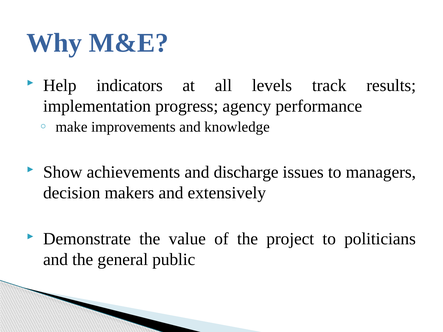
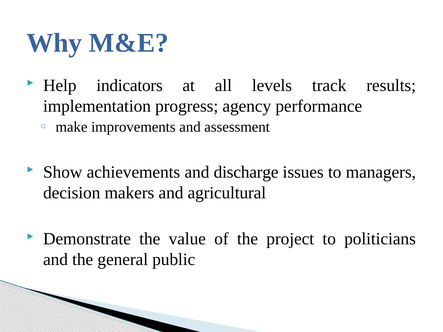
knowledge: knowledge -> assessment
extensively: extensively -> agricultural
